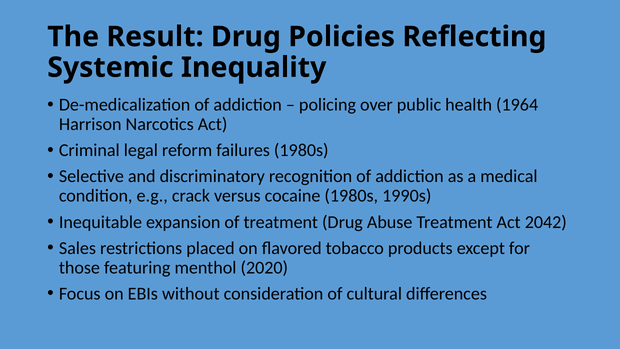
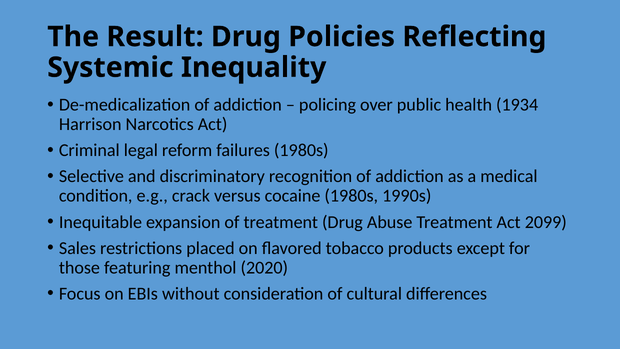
1964: 1964 -> 1934
2042: 2042 -> 2099
